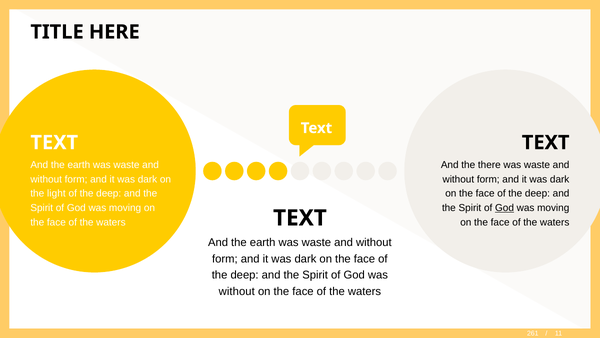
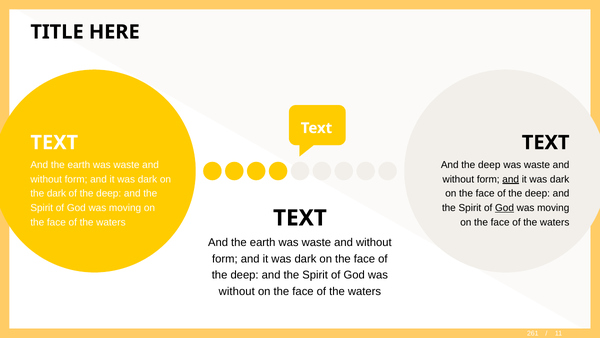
And the there: there -> deep
and at (511, 179) underline: none -> present
the light: light -> dark
